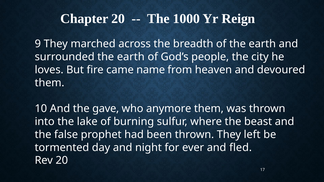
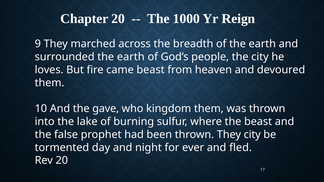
came name: name -> beast
anymore: anymore -> kingdom
They left: left -> city
